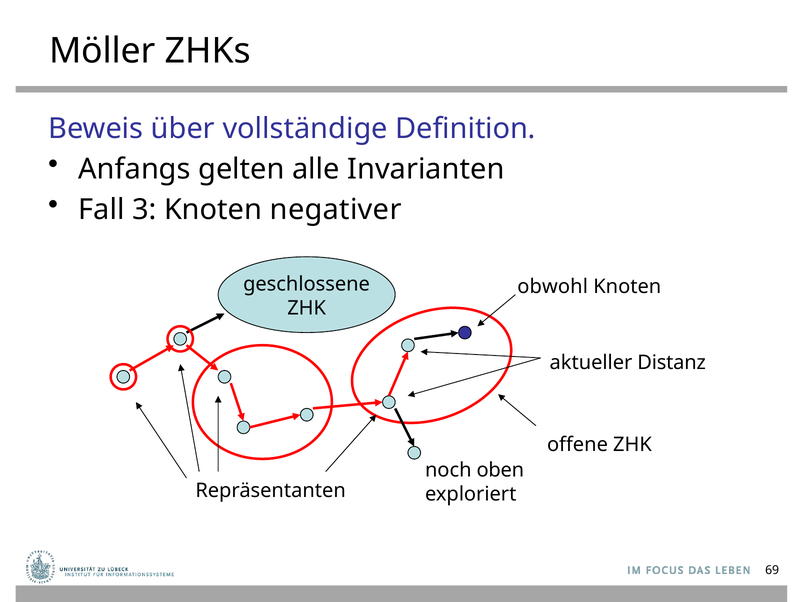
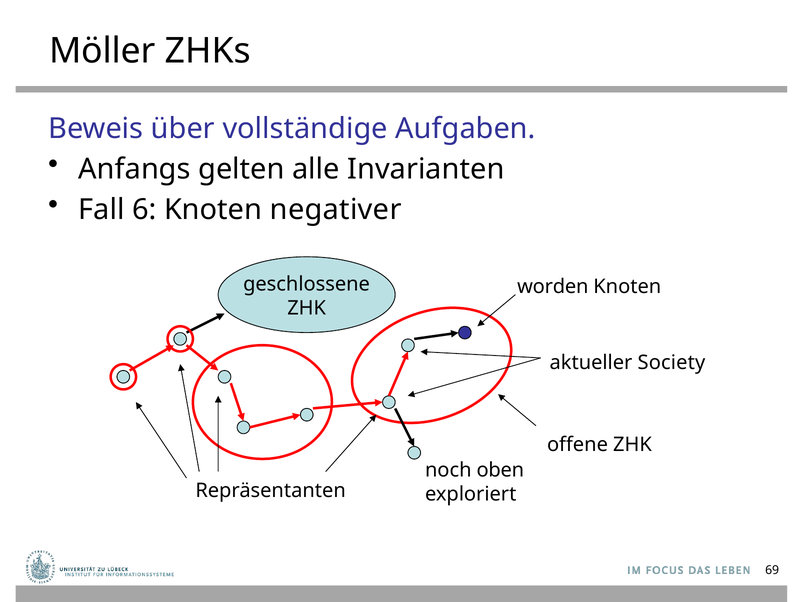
Definition: Definition -> Aufgaben
3: 3 -> 6
obwohl: obwohl -> worden
Distanz: Distanz -> Society
